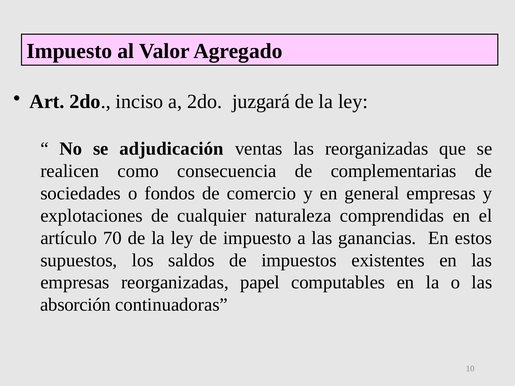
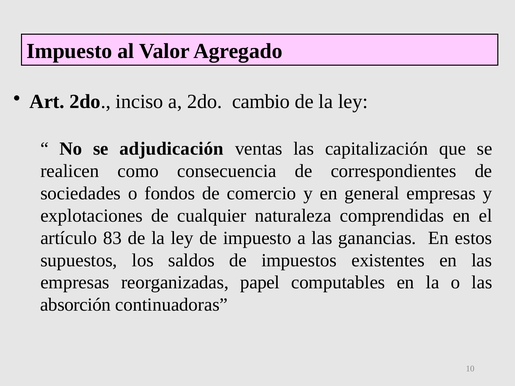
juzgará: juzgará -> cambio
las reorganizadas: reorganizadas -> capitalización
complementarias: complementarias -> correspondientes
70: 70 -> 83
